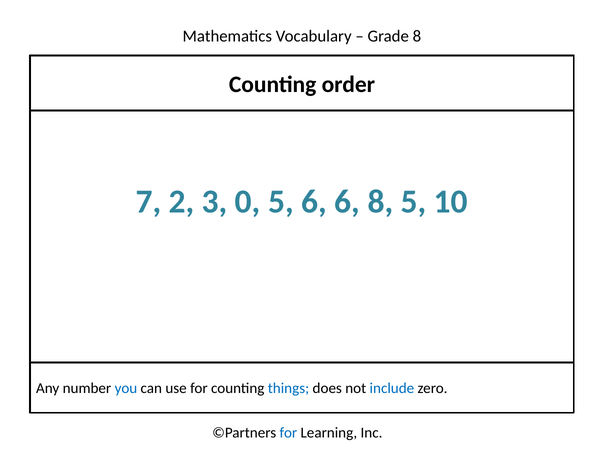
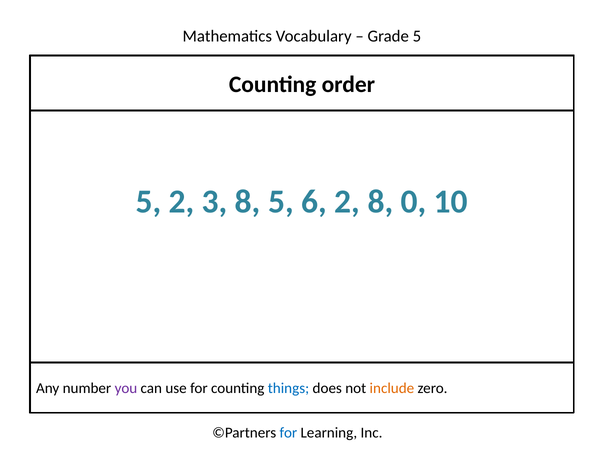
8 at (417, 36): 8 -> 5
7 at (148, 202): 7 -> 5
3 0: 0 -> 8
6 6: 6 -> 2
8 5: 5 -> 0
you colour: blue -> purple
include colour: blue -> orange
